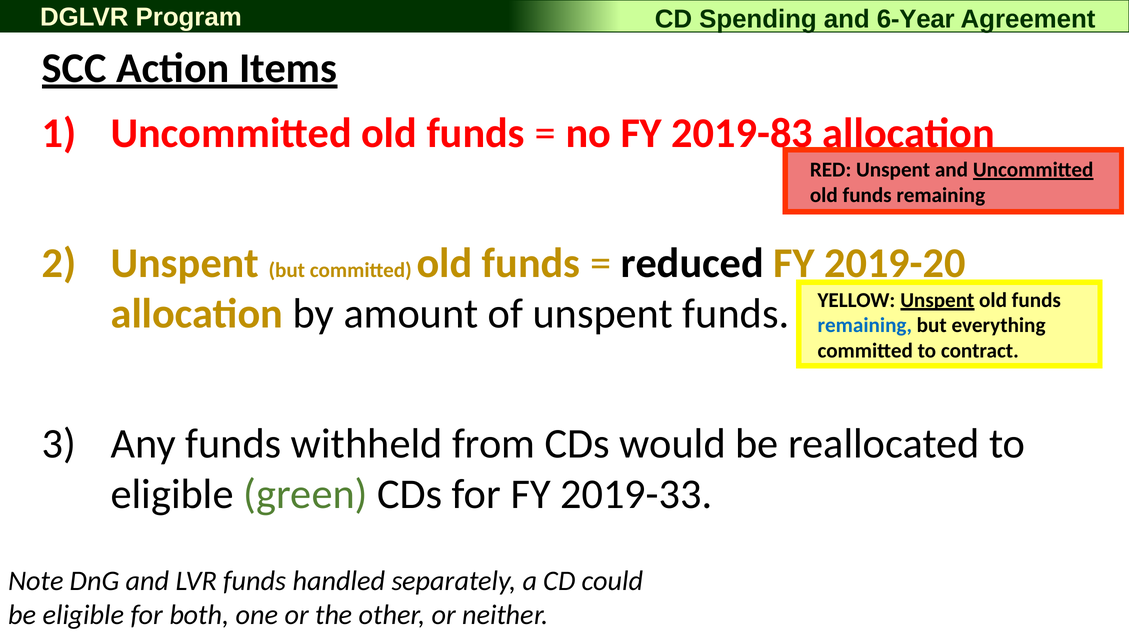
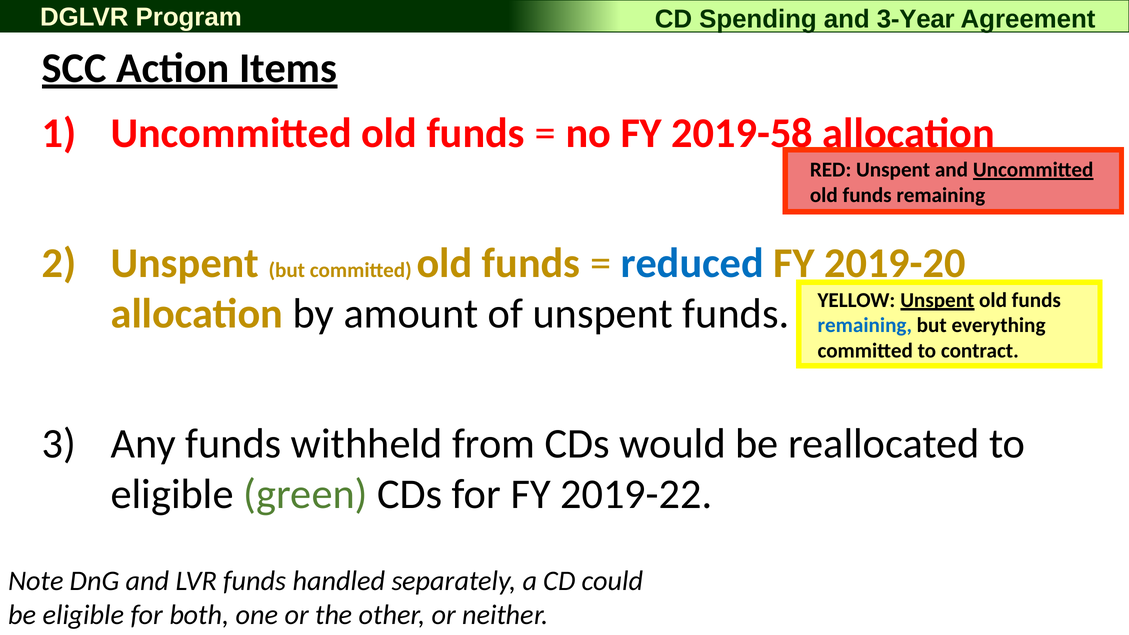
6-Year: 6-Year -> 3-Year
2019-83: 2019-83 -> 2019-58
reduced colour: black -> blue
2019-33: 2019-33 -> 2019-22
